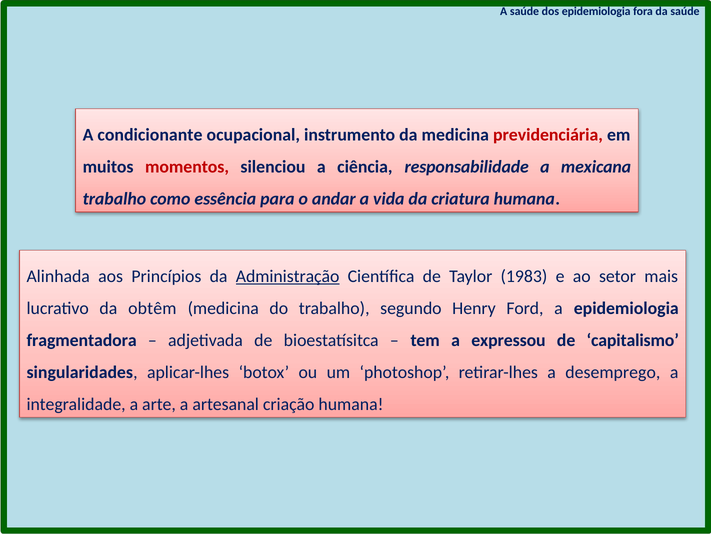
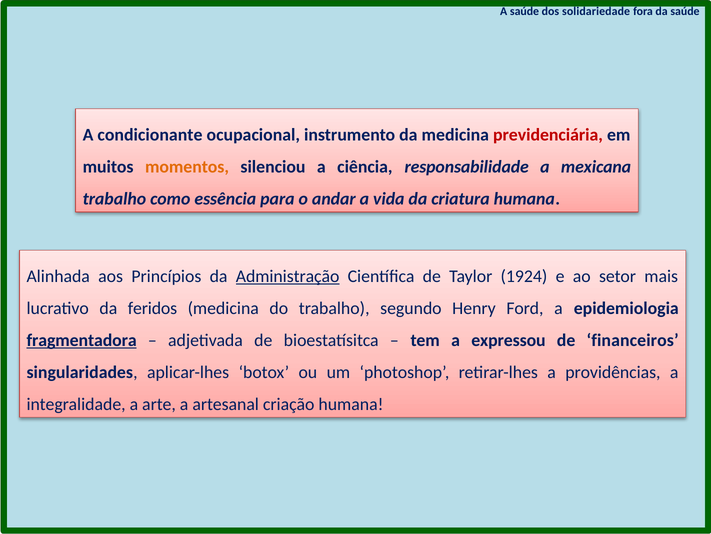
dos epidemiologia: epidemiologia -> solidariedade
momentos colour: red -> orange
1983: 1983 -> 1924
obtêm: obtêm -> feridos
fragmentadora underline: none -> present
capitalismo: capitalismo -> financeiros
desemprego: desemprego -> providências
